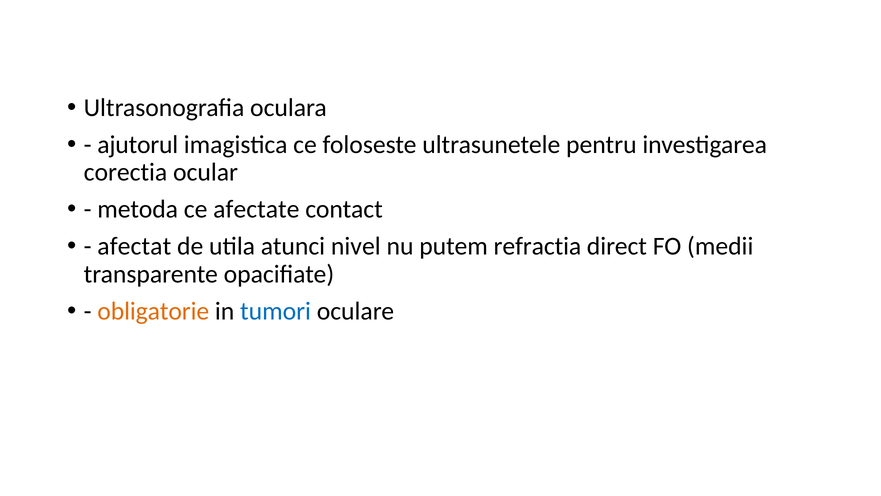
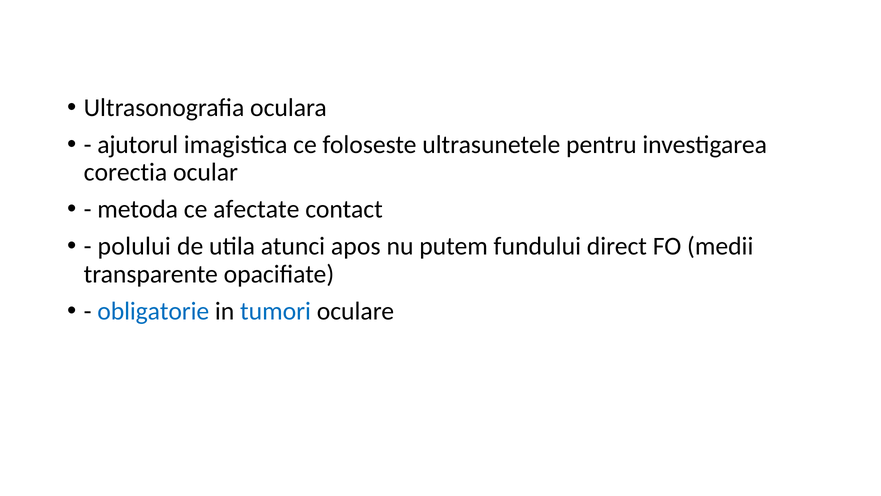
afectat: afectat -> polului
nivel: nivel -> apos
refractia: refractia -> fundului
obligatorie colour: orange -> blue
